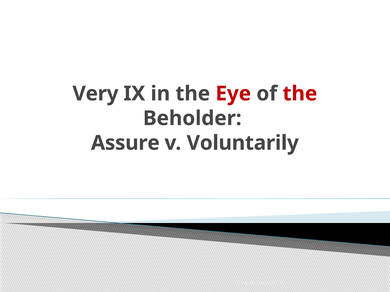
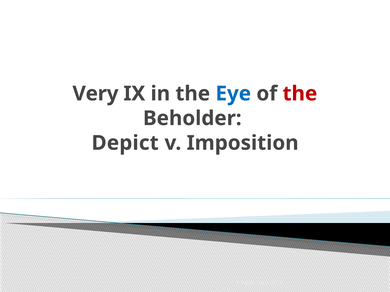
Eye colour: red -> blue
Assure: Assure -> Depict
Voluntarily: Voluntarily -> Imposition
